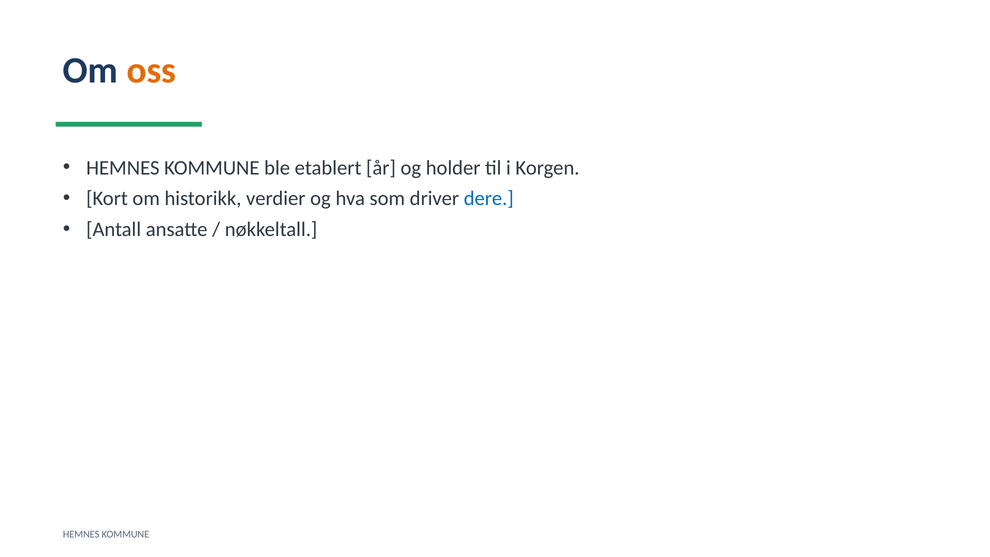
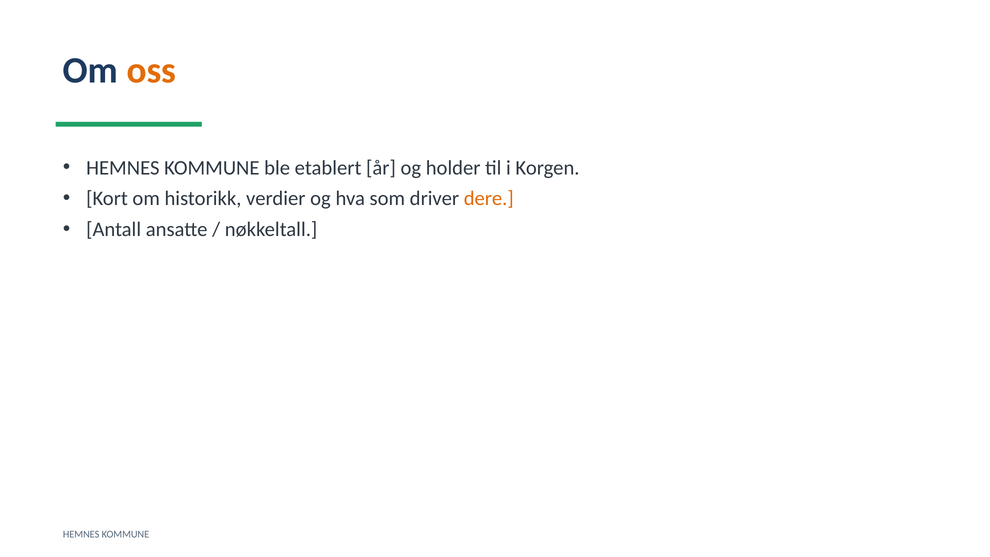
dere colour: blue -> orange
